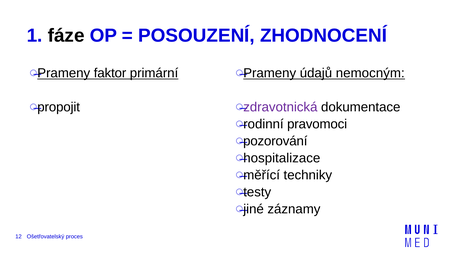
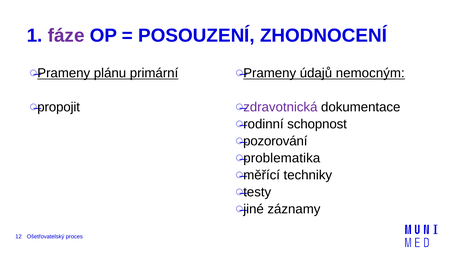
fáze colour: black -> purple
faktor: faktor -> plánu
pravomoci: pravomoci -> schopnost
hospitalizace: hospitalizace -> problematika
